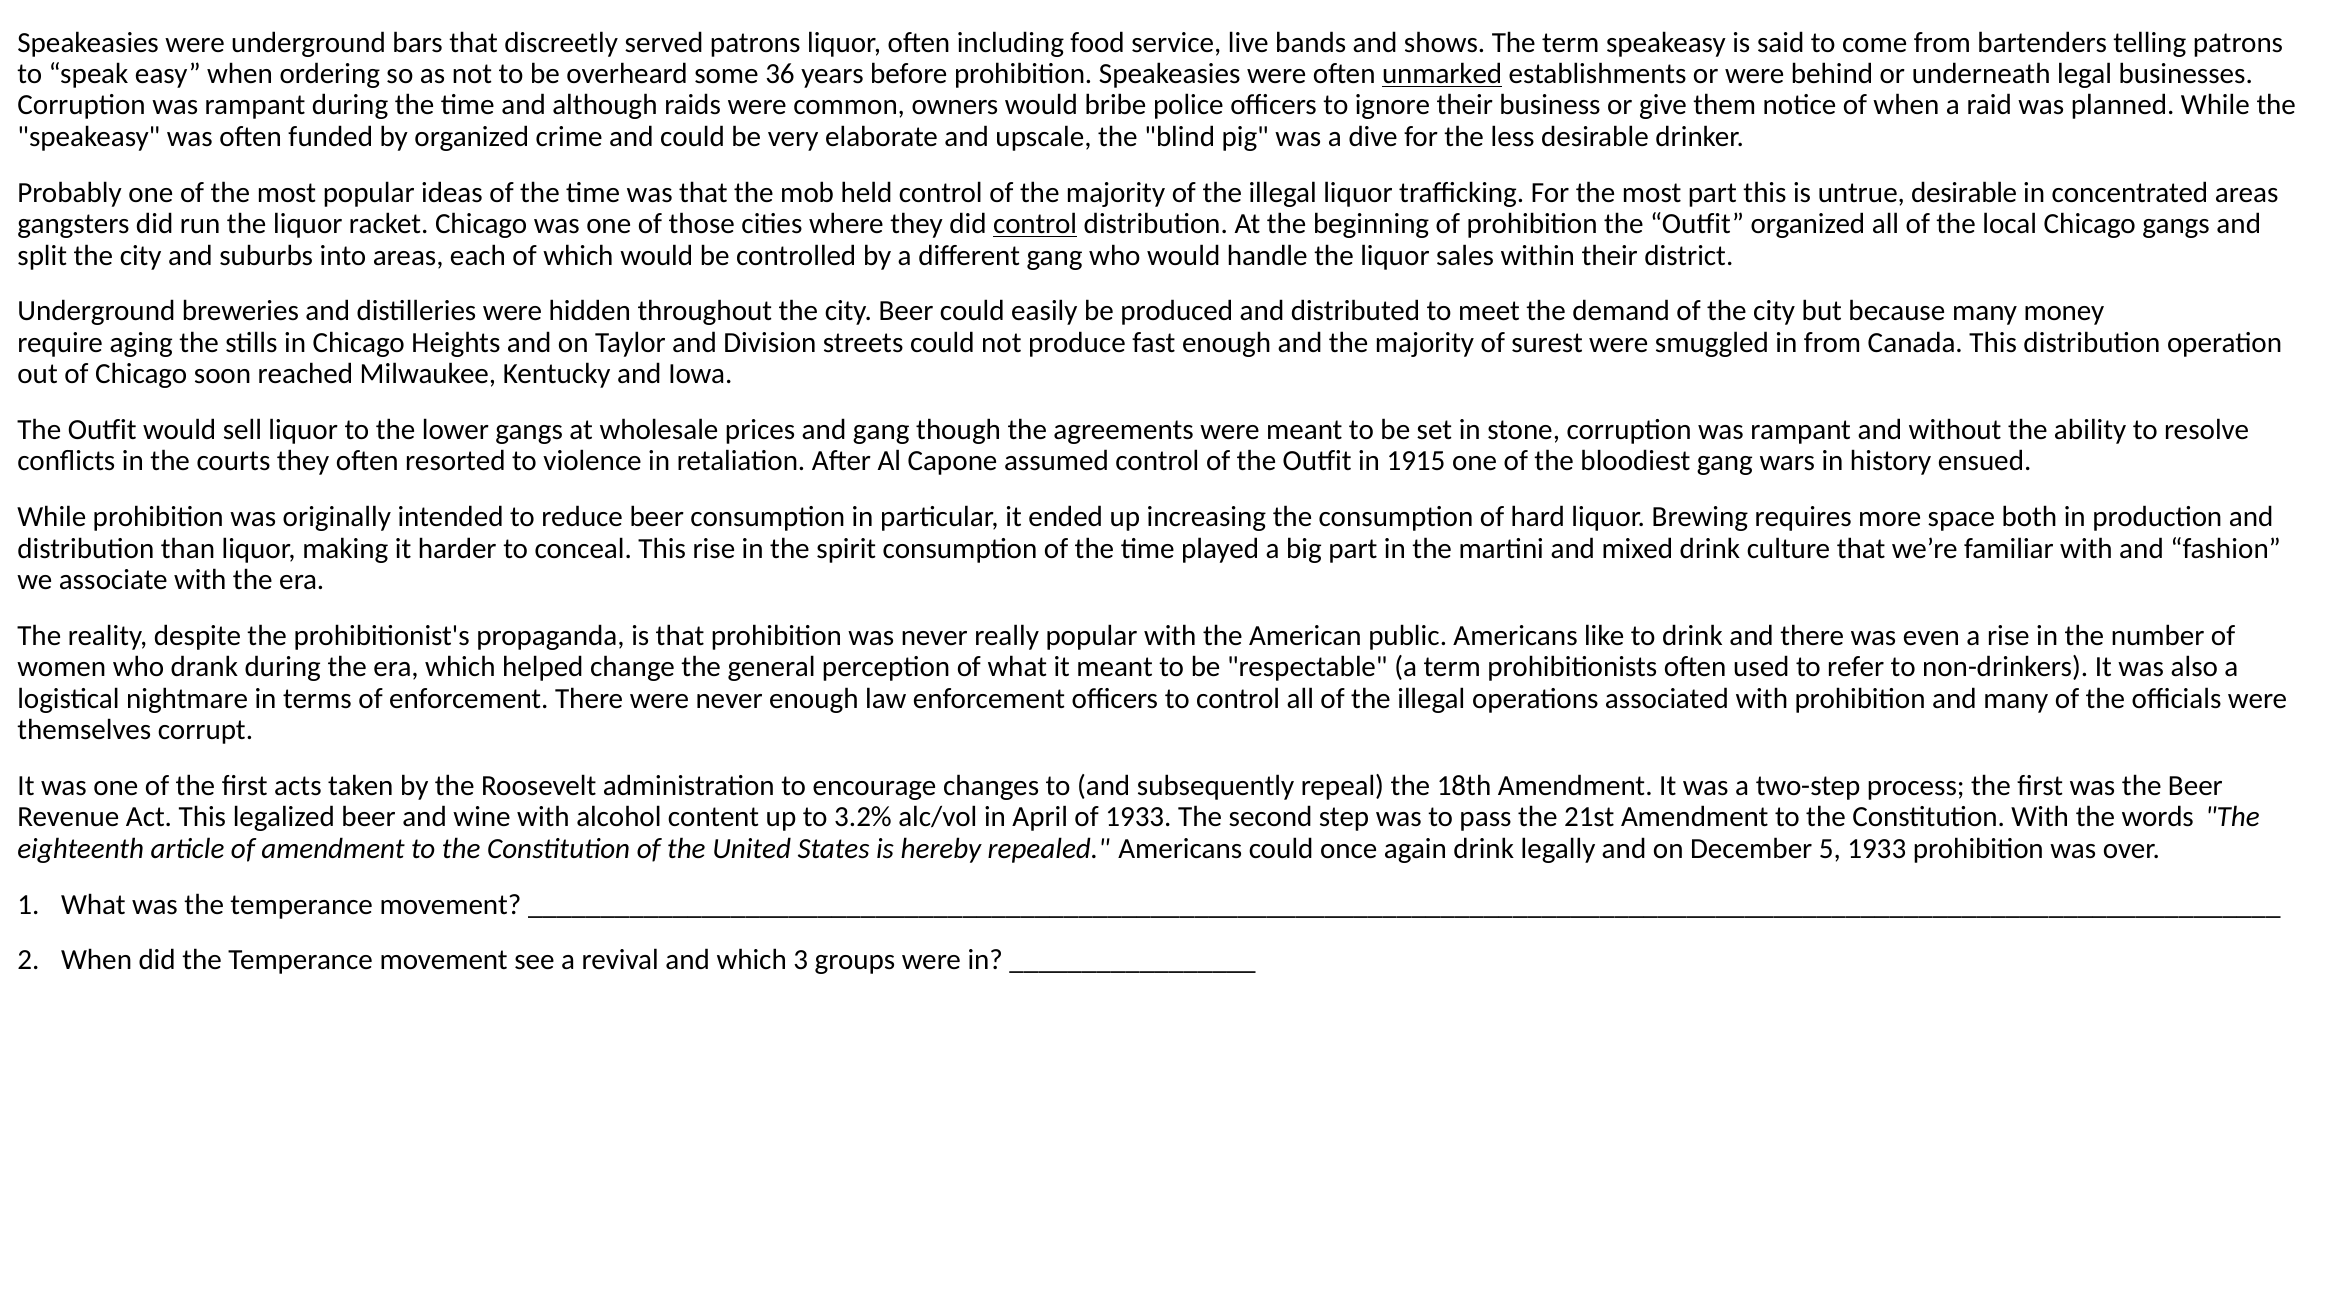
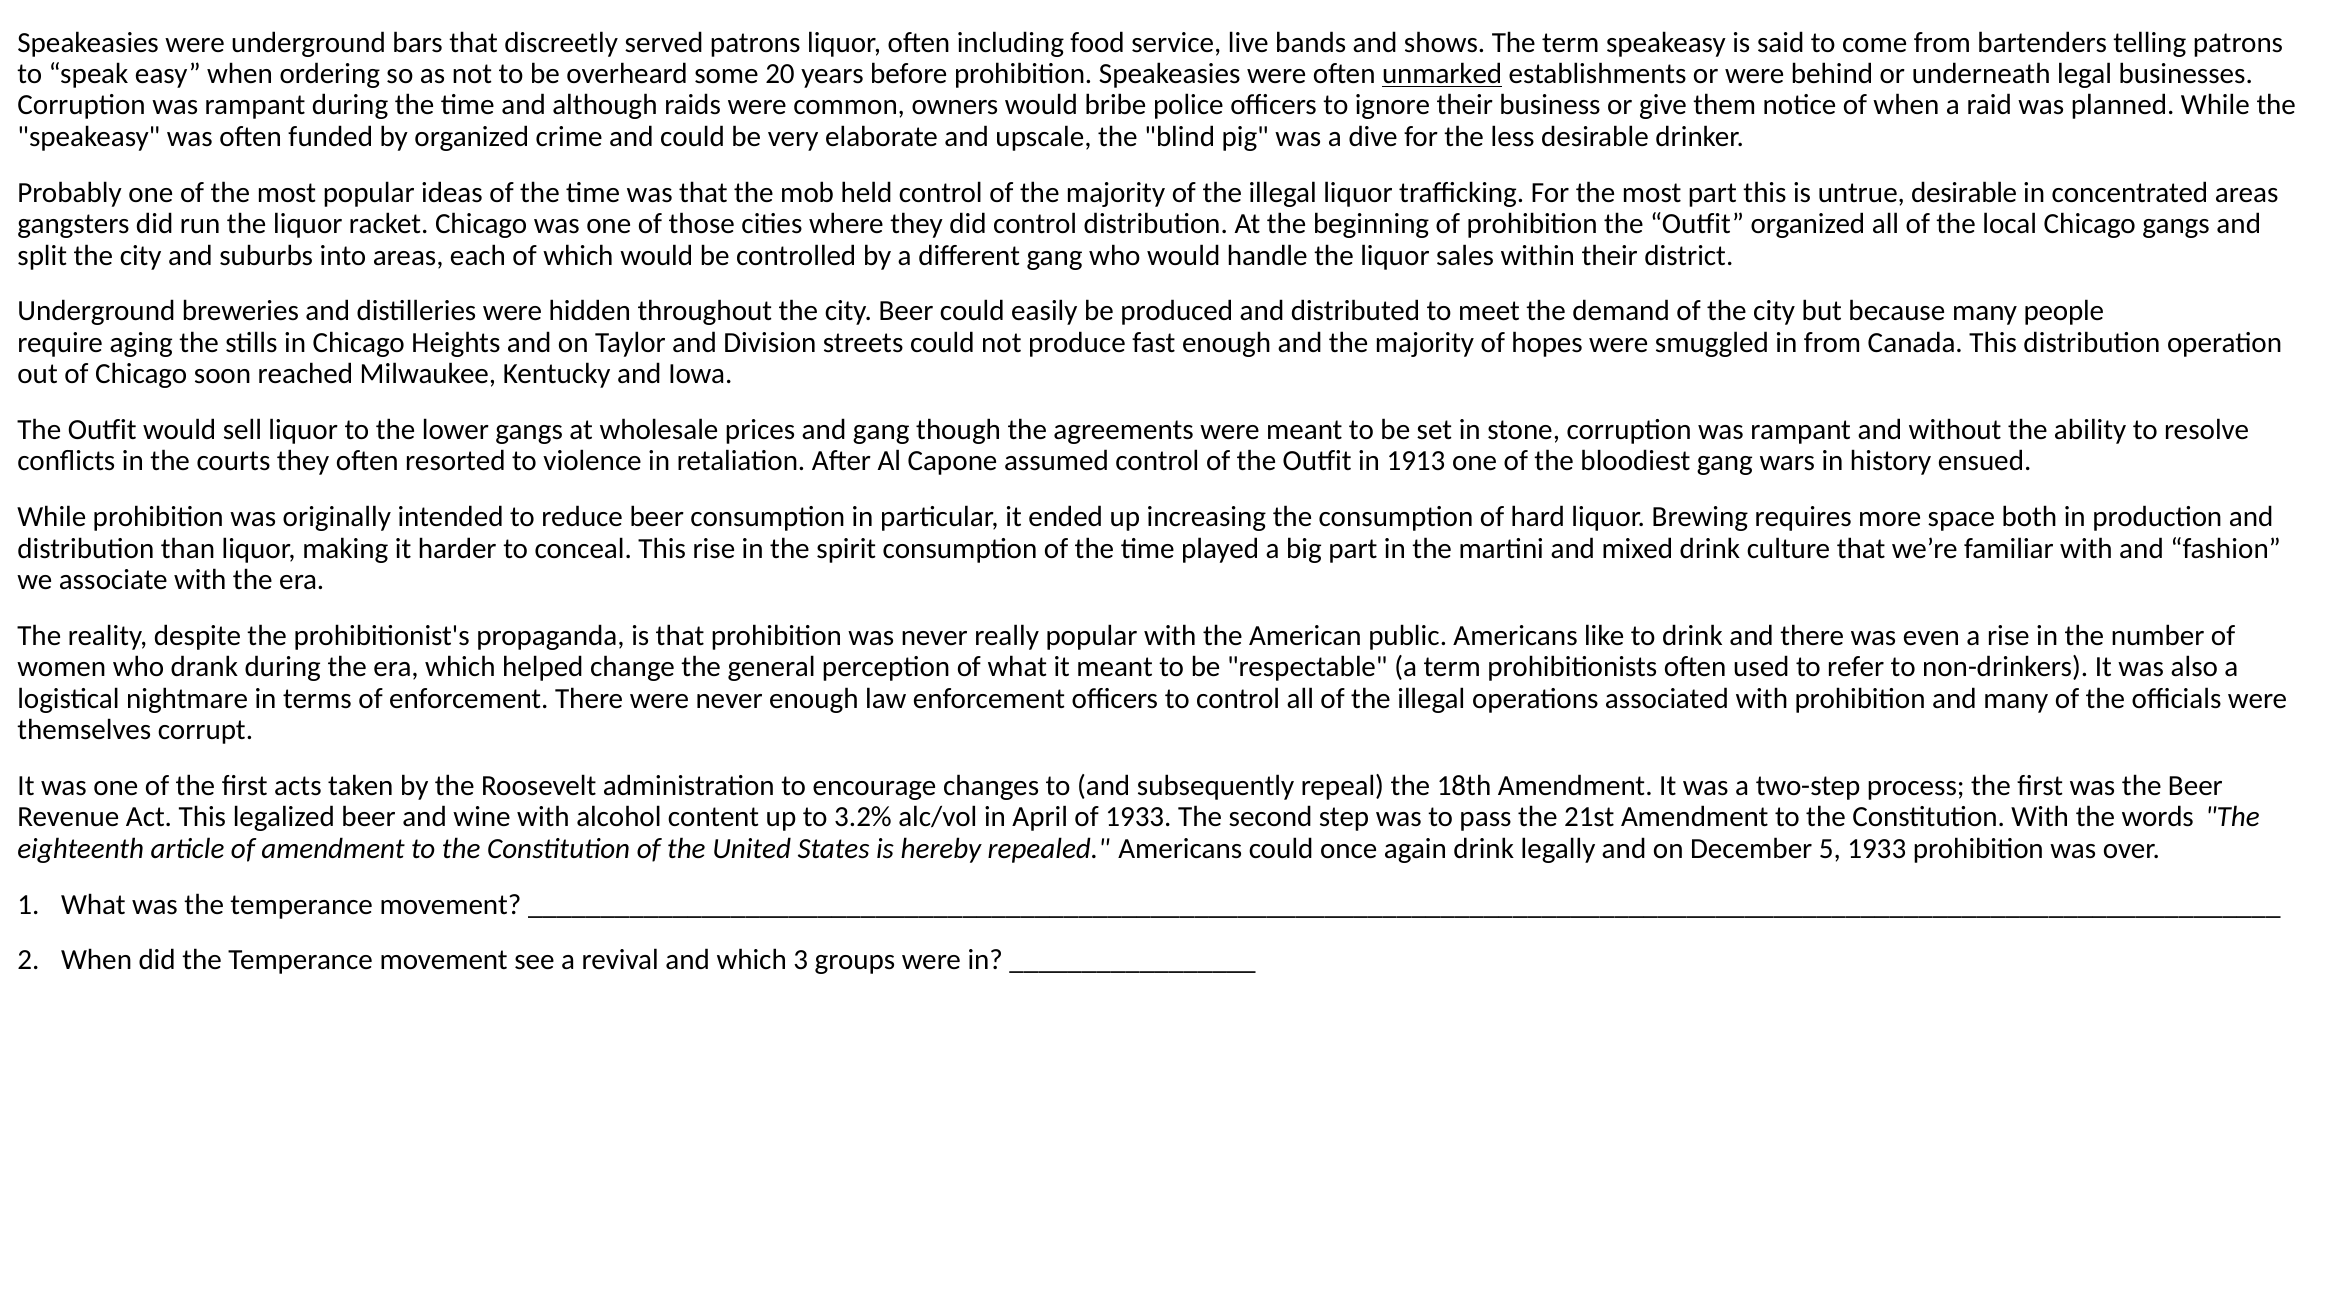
36: 36 -> 20
control at (1035, 224) underline: present -> none
money: money -> people
surest: surest -> hopes
1915: 1915 -> 1913
